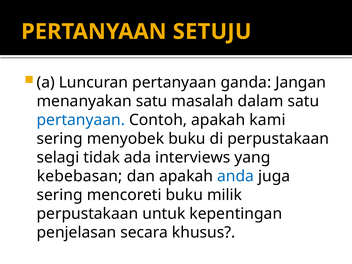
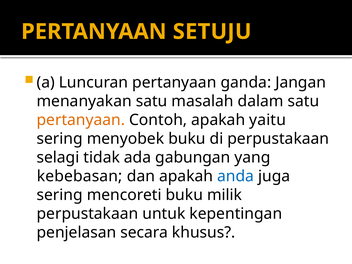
pertanyaan at (81, 120) colour: blue -> orange
kami: kami -> yaitu
interviews: interviews -> gabungan
